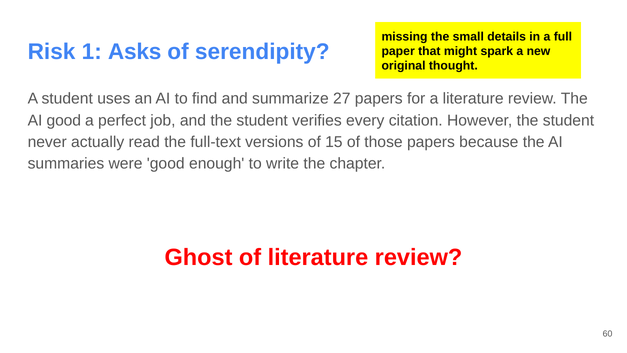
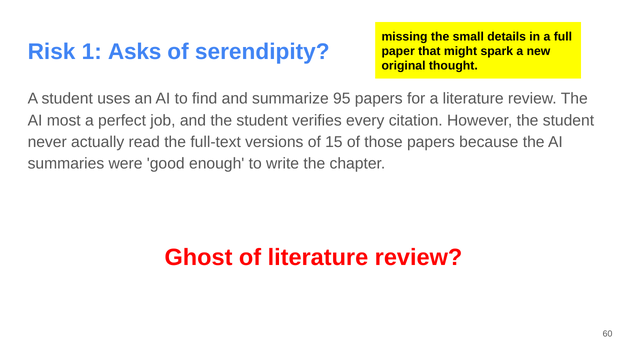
27: 27 -> 95
AI good: good -> most
